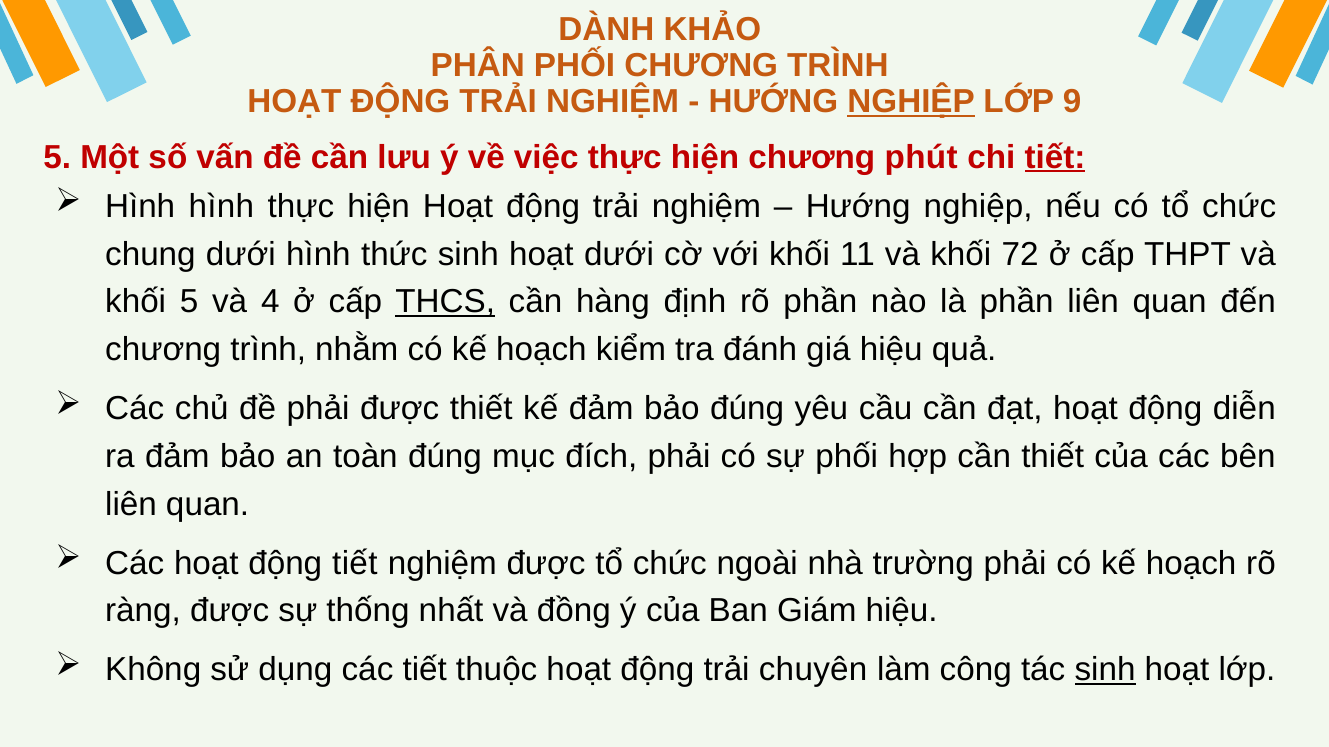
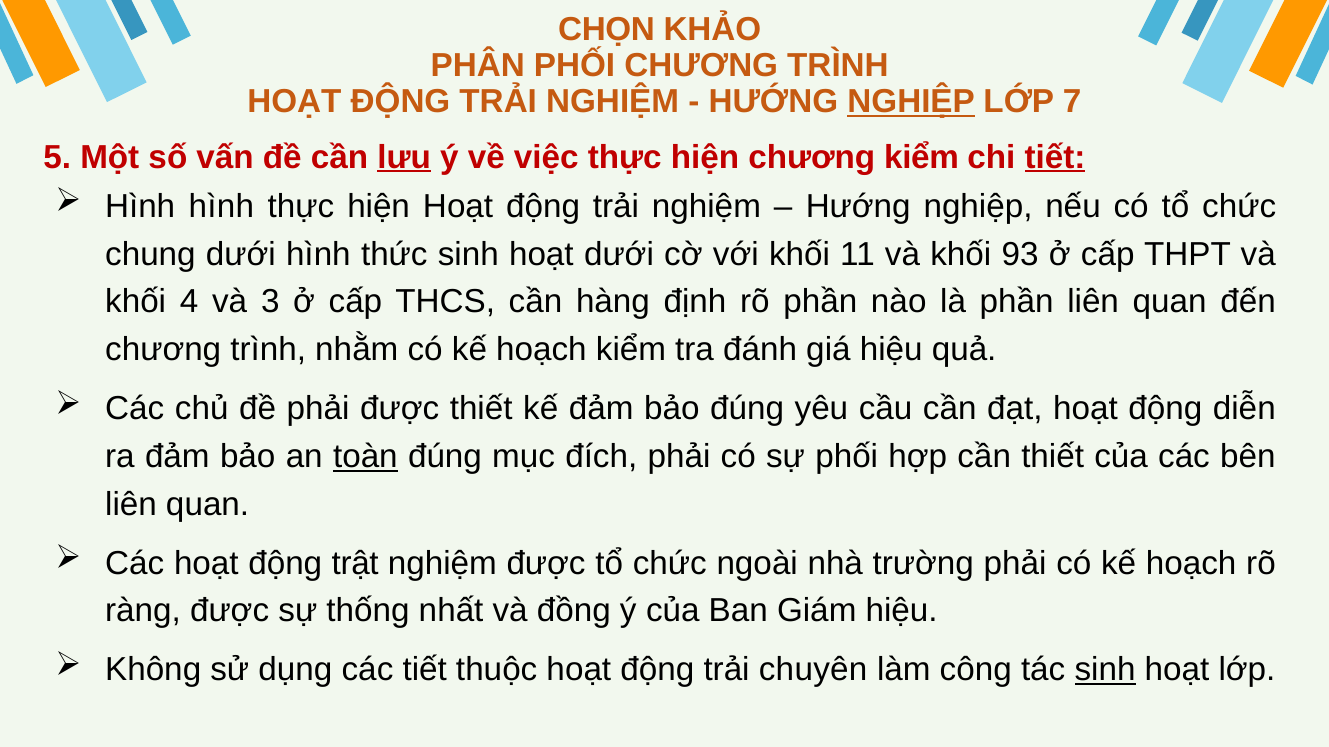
DÀNH: DÀNH -> CHỌN
9: 9 -> 7
lưu underline: none -> present
chương phút: phút -> kiểm
72: 72 -> 93
khối 5: 5 -> 4
4: 4 -> 3
THCS underline: present -> none
toàn underline: none -> present
động tiết: tiết -> trật
